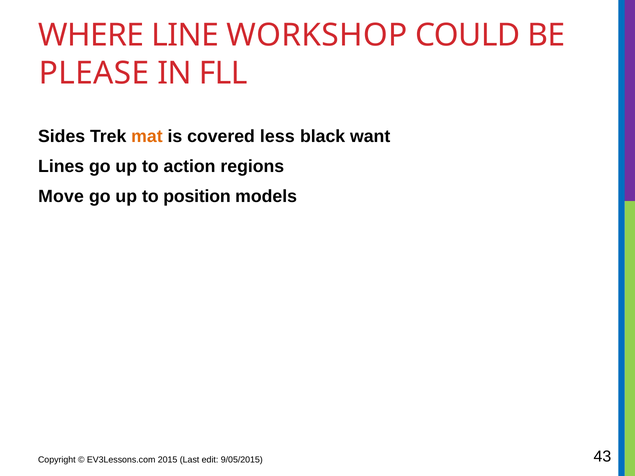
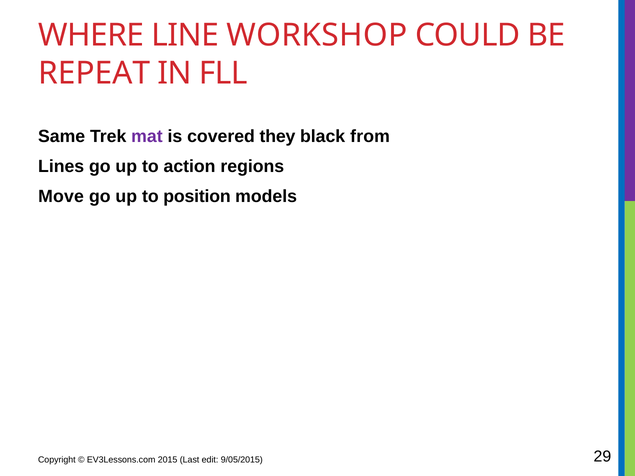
PLEASE: PLEASE -> REPEAT
Sides: Sides -> Same
mat colour: orange -> purple
less: less -> they
want: want -> from
43: 43 -> 29
